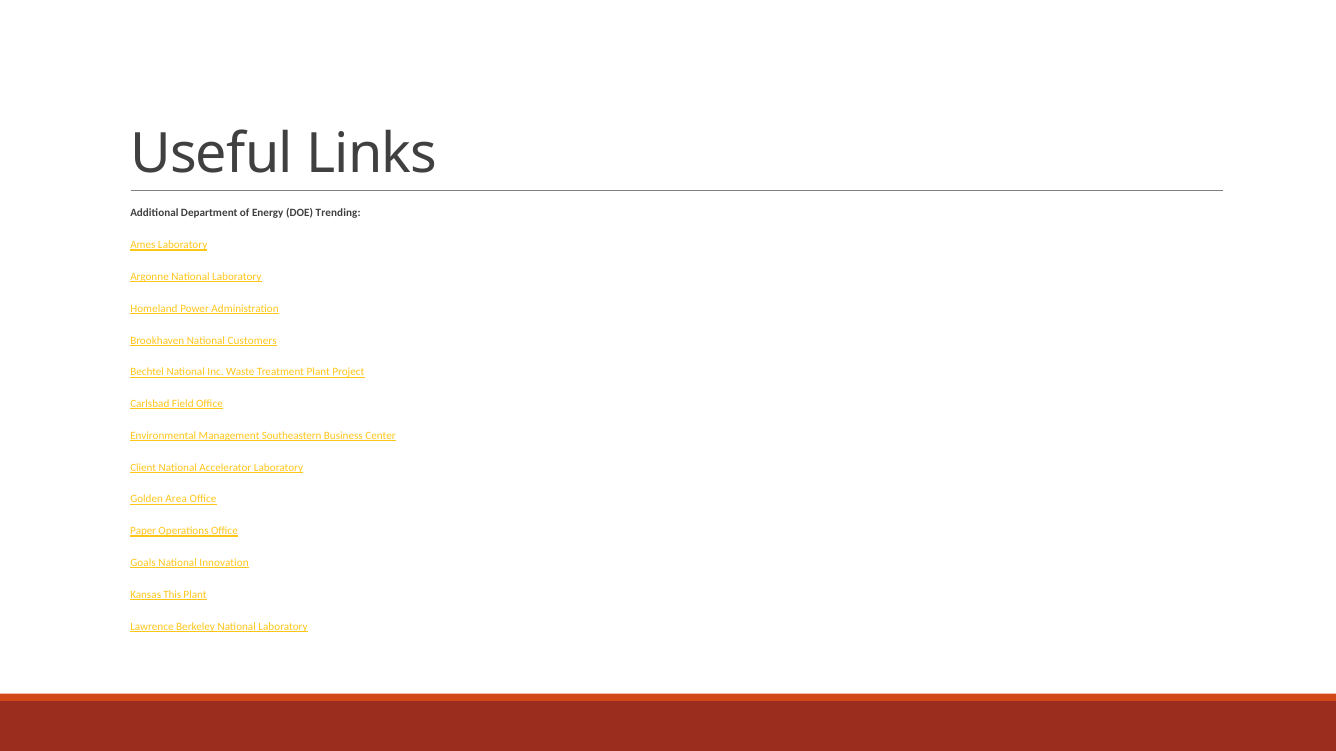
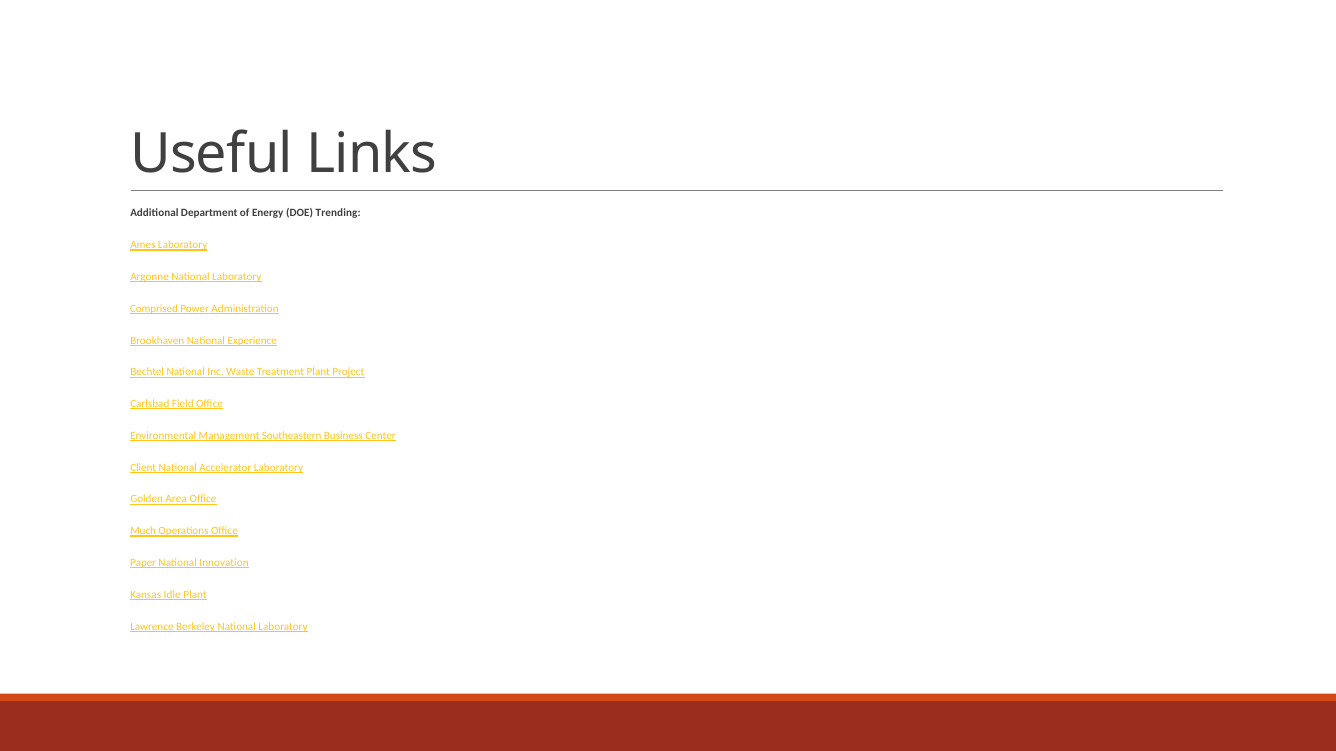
Homeland: Homeland -> Comprised
Customers: Customers -> Experience
Paper: Paper -> Much
Goals: Goals -> Paper
This: This -> Idle
